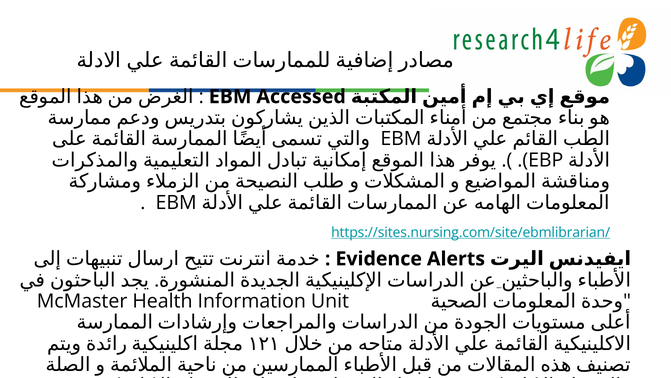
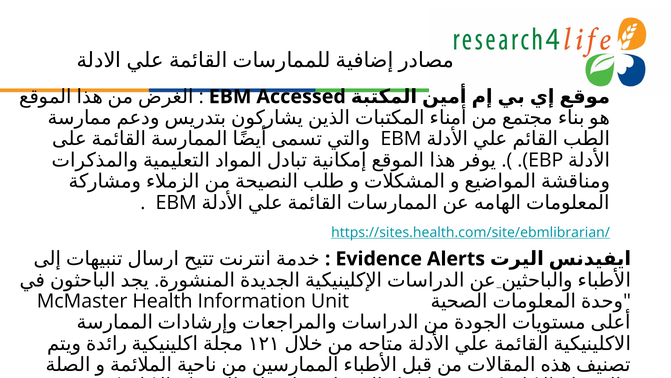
https://sites.nursing.com/site/ebmlibrarian/: https://sites.nursing.com/site/ebmlibrarian/ -> https://sites.health.com/site/ebmlibrarian/
